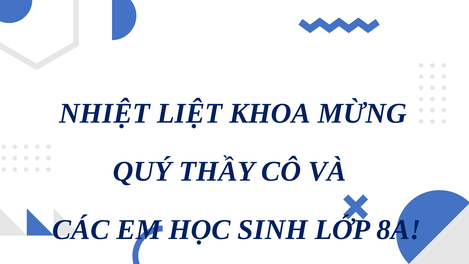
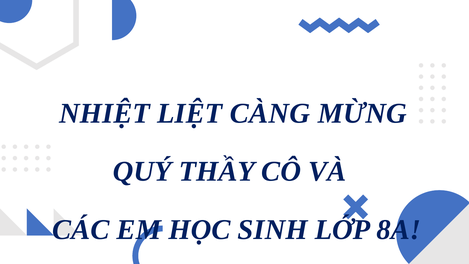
KHOA: KHOA -> CÀNG
